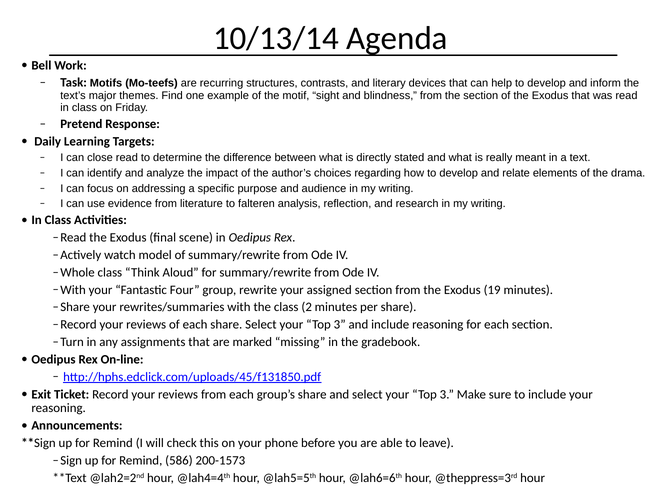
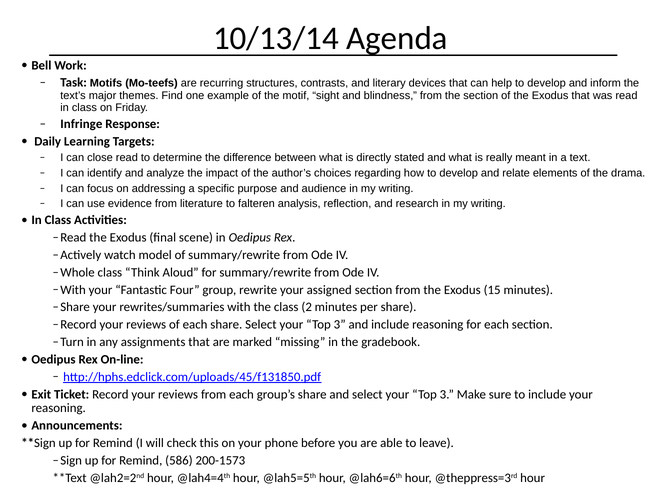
Pretend: Pretend -> Infringe
19: 19 -> 15
